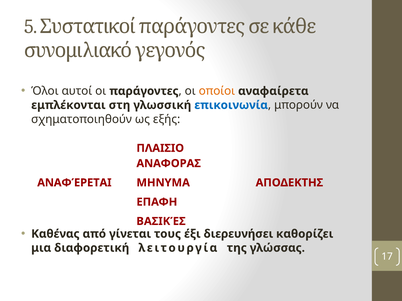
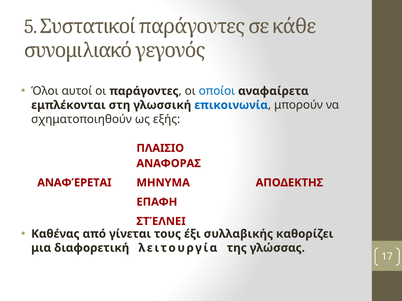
οποίοι colour: orange -> blue
ΒΑΣΙΚΈΣ: ΒΑΣΙΚΈΣ -> ΣΤΈΛΝΕΙ
διερευνήσει: διερευνήσει -> συλλαβικής
